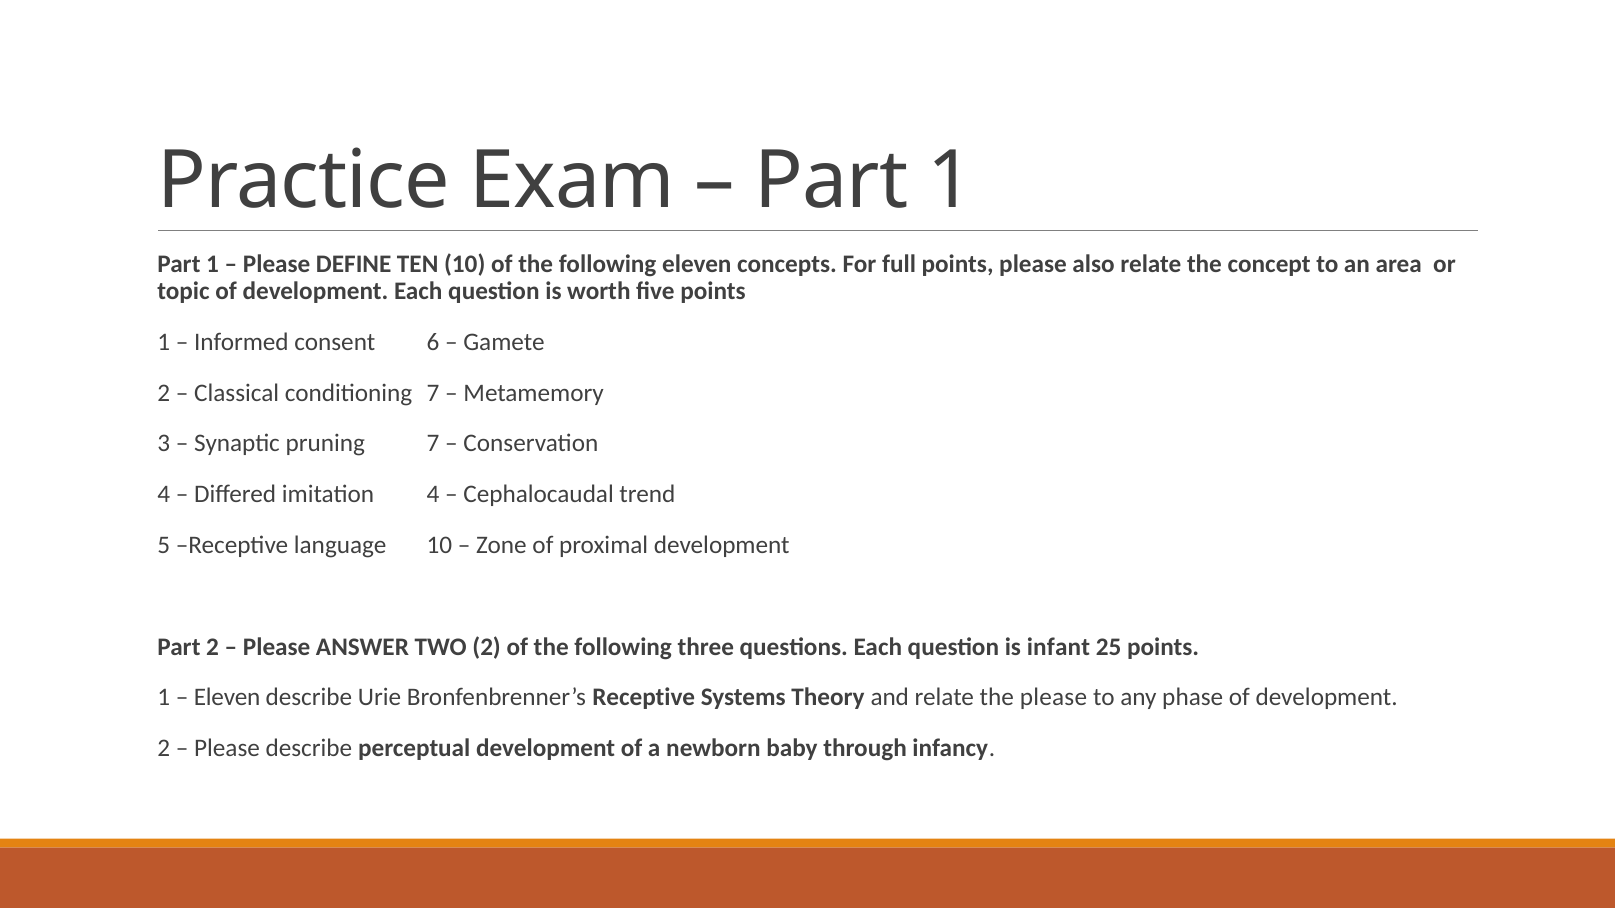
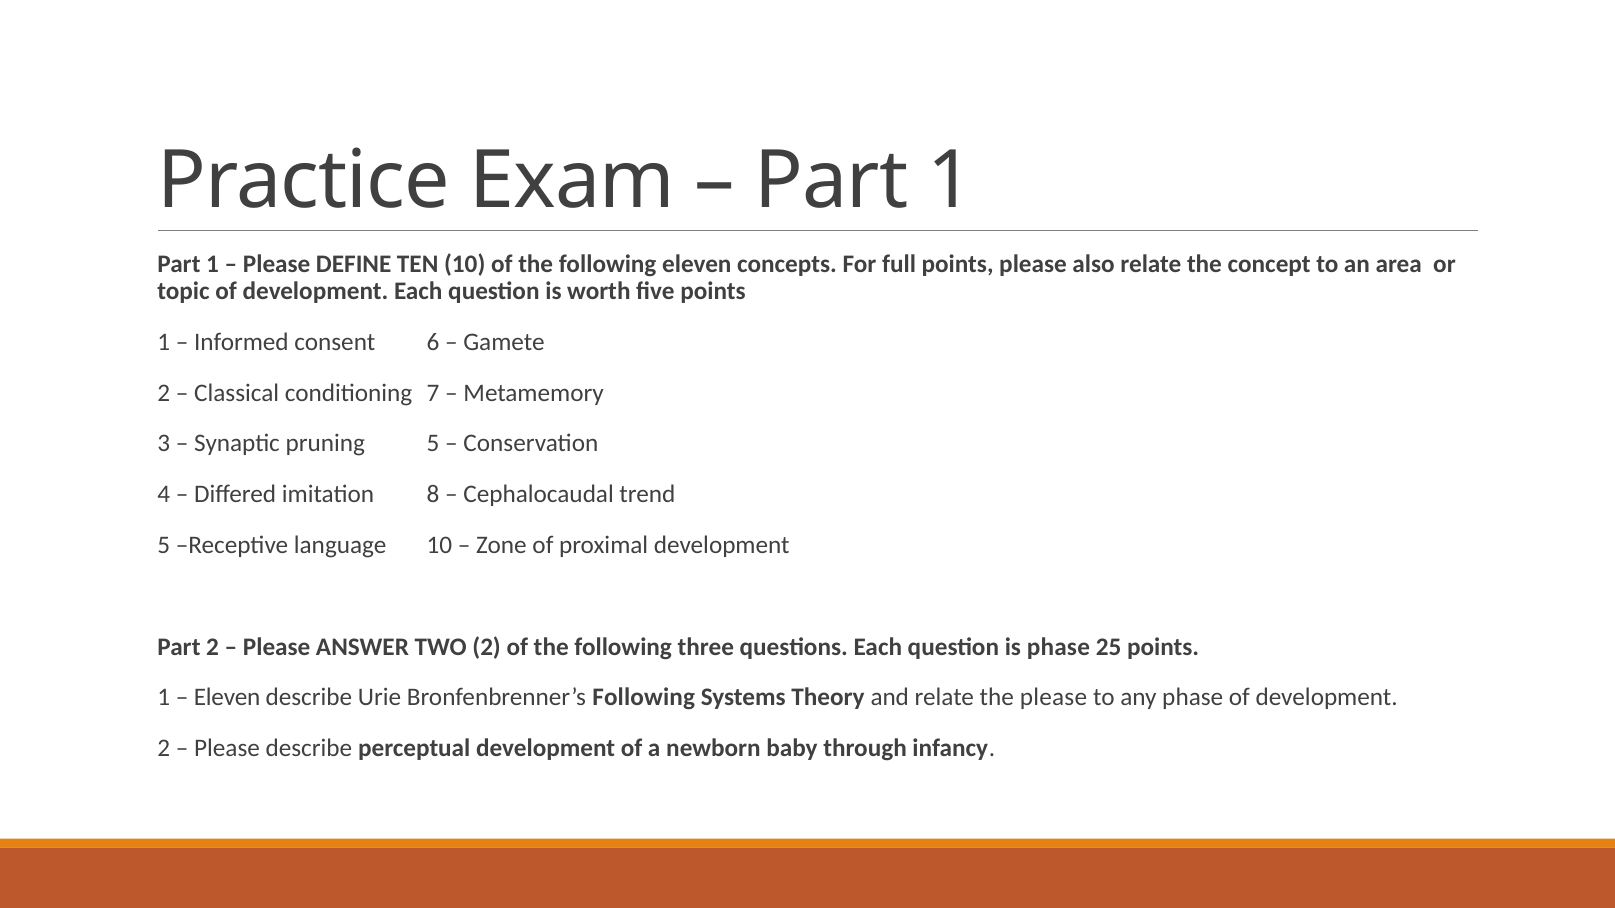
pruning 7: 7 -> 5
imitation 4: 4 -> 8
is infant: infant -> phase
Bronfenbrenner’s Receptive: Receptive -> Following
